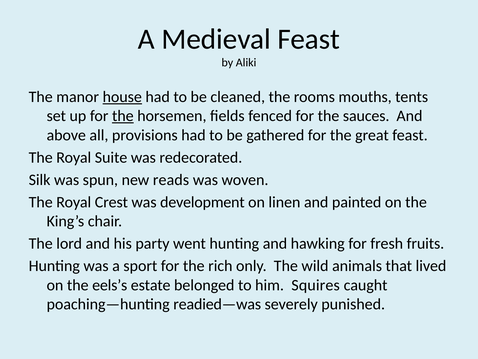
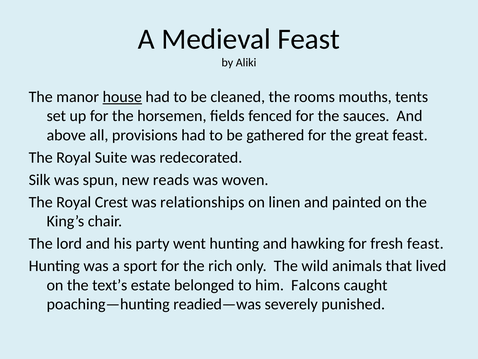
the at (123, 116) underline: present -> none
development: development -> relationships
fresh fruits: fruits -> feast
eels’s: eels’s -> text’s
Squires: Squires -> Falcons
